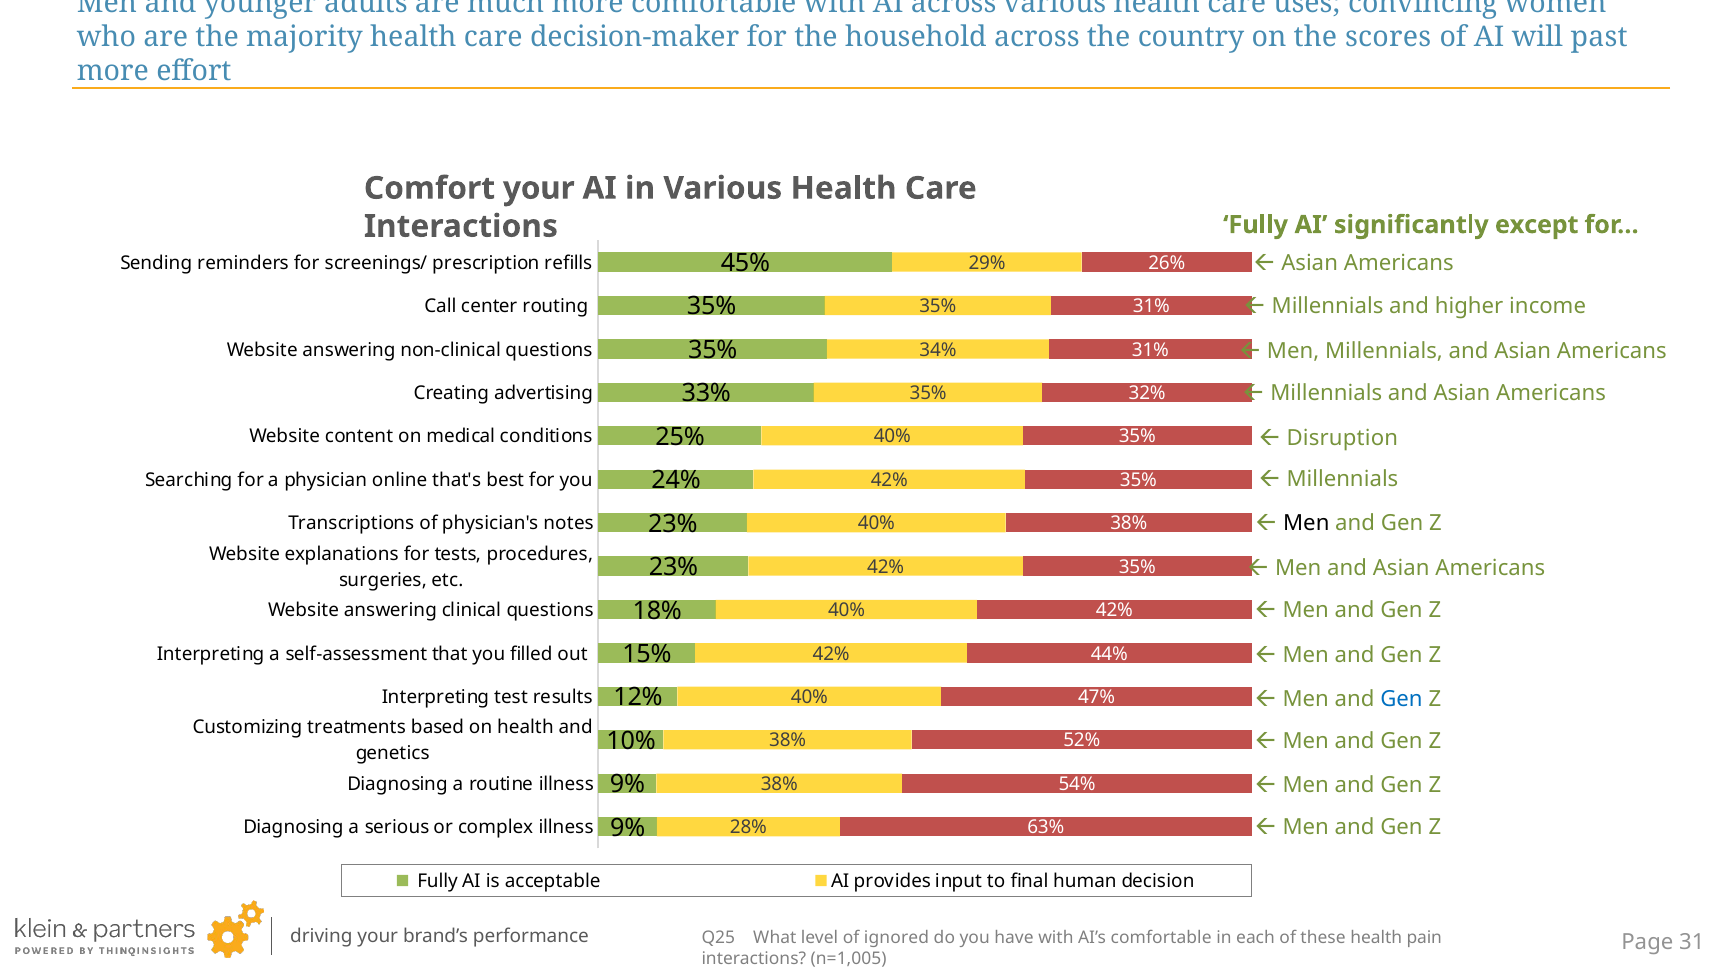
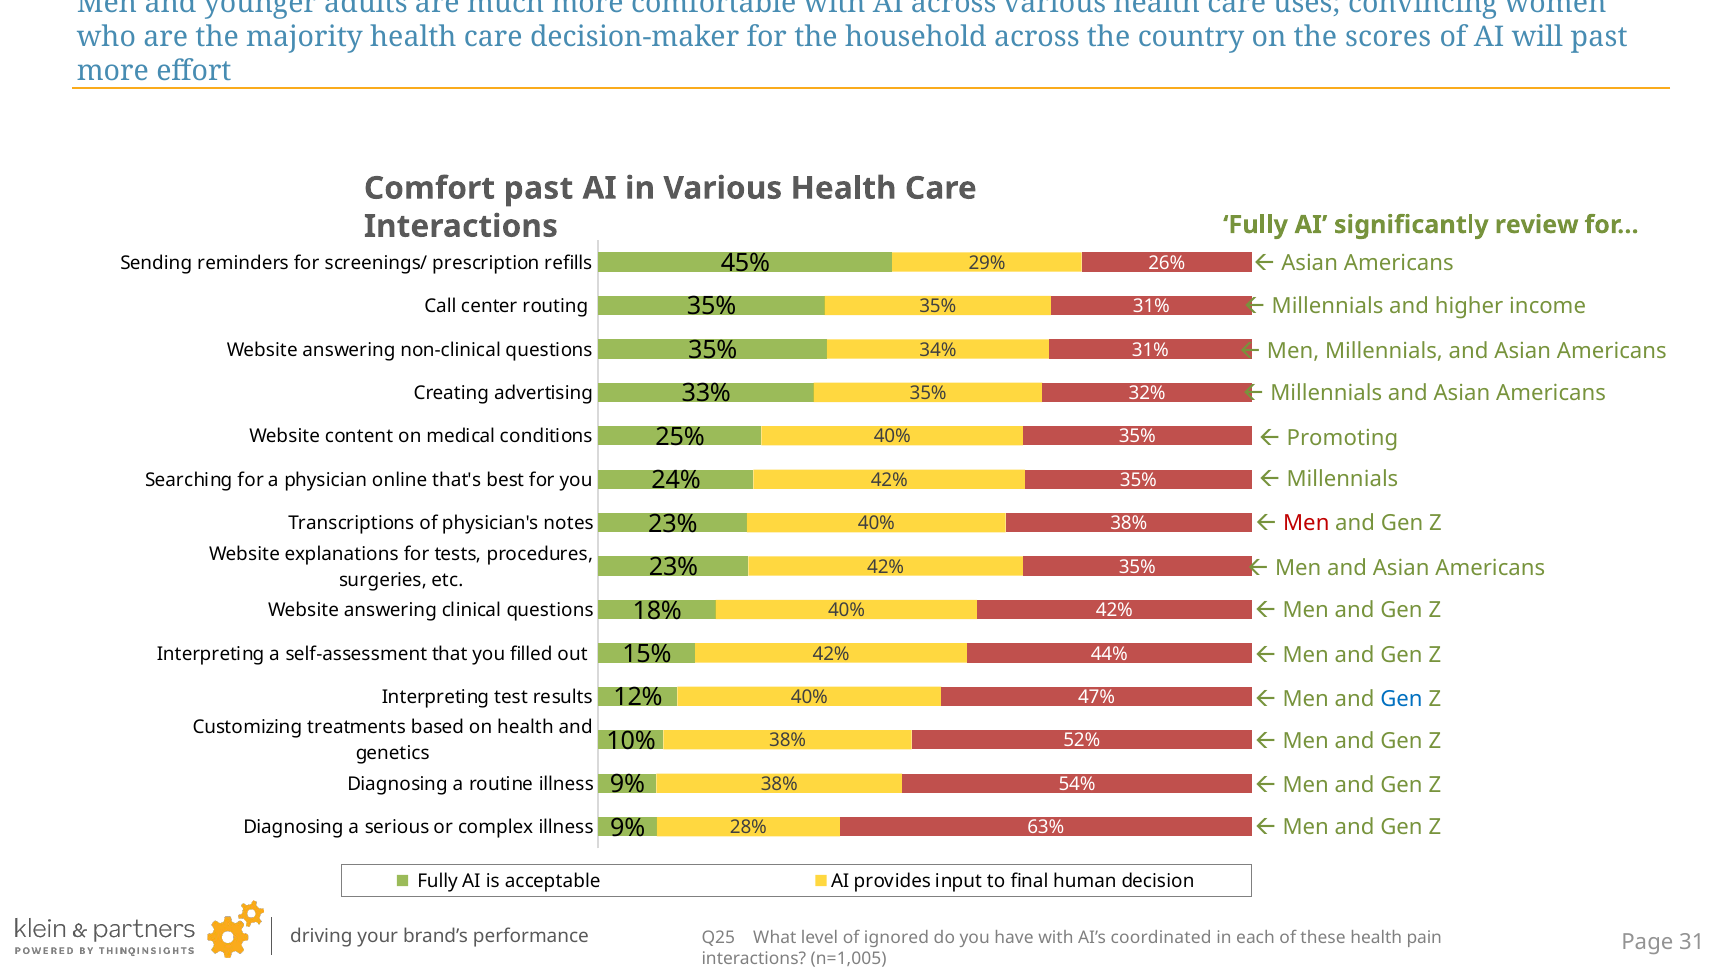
Comfort your: your -> past
except: except -> review
Disruption: Disruption -> Promoting
Men at (1306, 523) colour: black -> red
AI’s comfortable: comfortable -> coordinated
